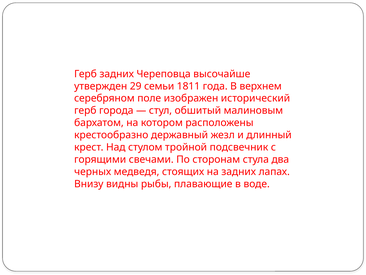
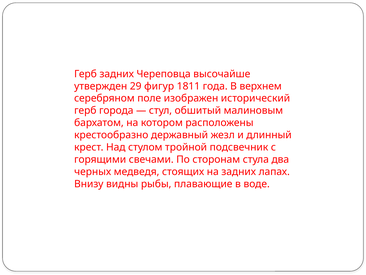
семьи: семьи -> фигур
